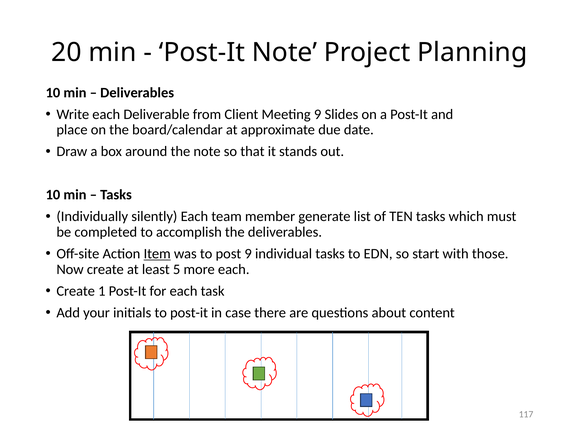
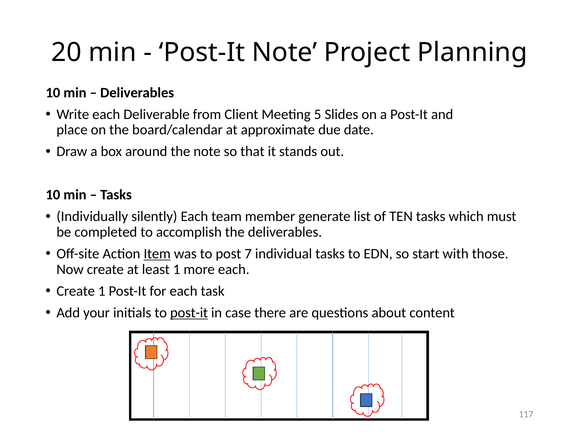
Meeting 9: 9 -> 5
post 9: 9 -> 7
least 5: 5 -> 1
post-it at (189, 313) underline: none -> present
